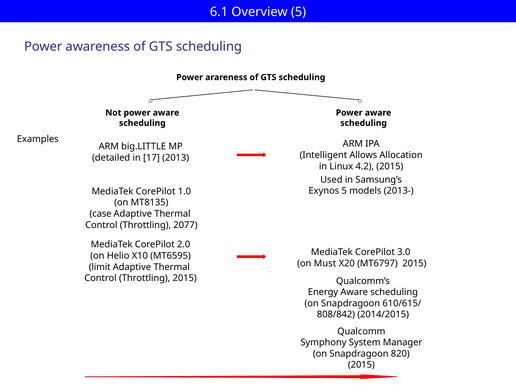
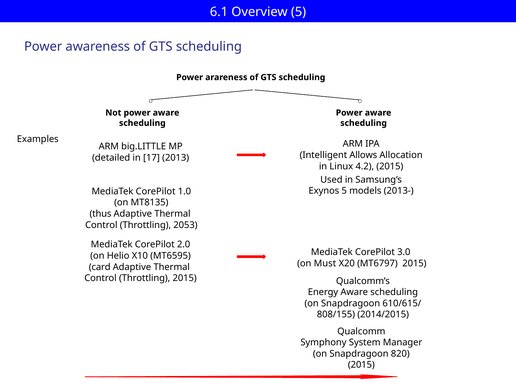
case: case -> thus
2077: 2077 -> 2053
limit: limit -> card
808/842: 808/842 -> 808/155
